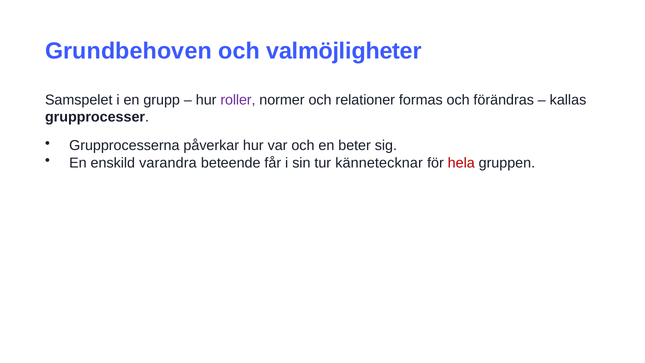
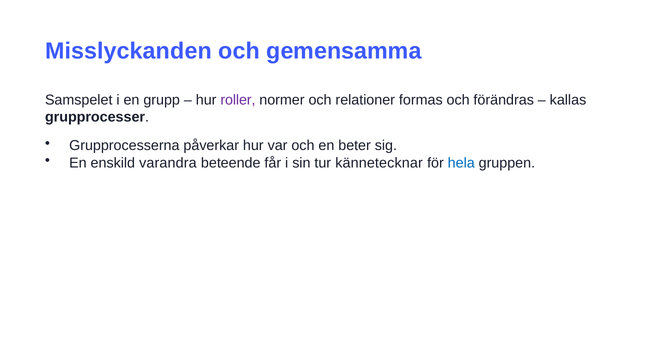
Grundbehoven: Grundbehoven -> Misslyckanden
valmöjligheter: valmöjligheter -> gemensamma
hela colour: red -> blue
